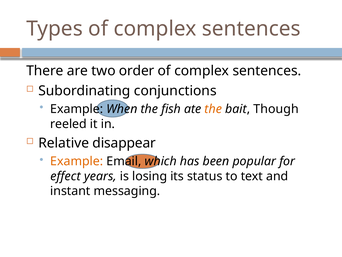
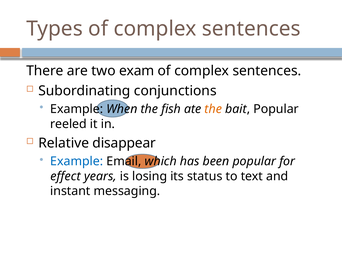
order: order -> exam
bait Though: Though -> Popular
Example at (77, 161) colour: orange -> blue
